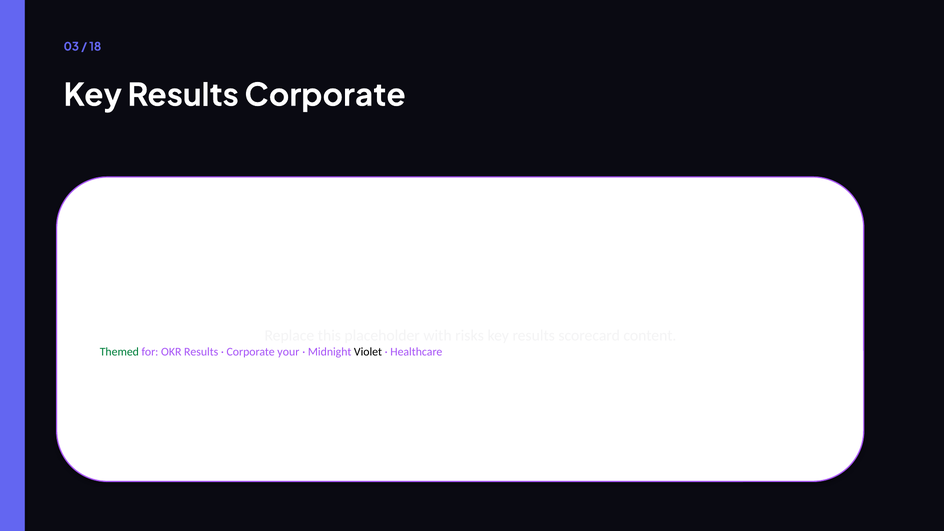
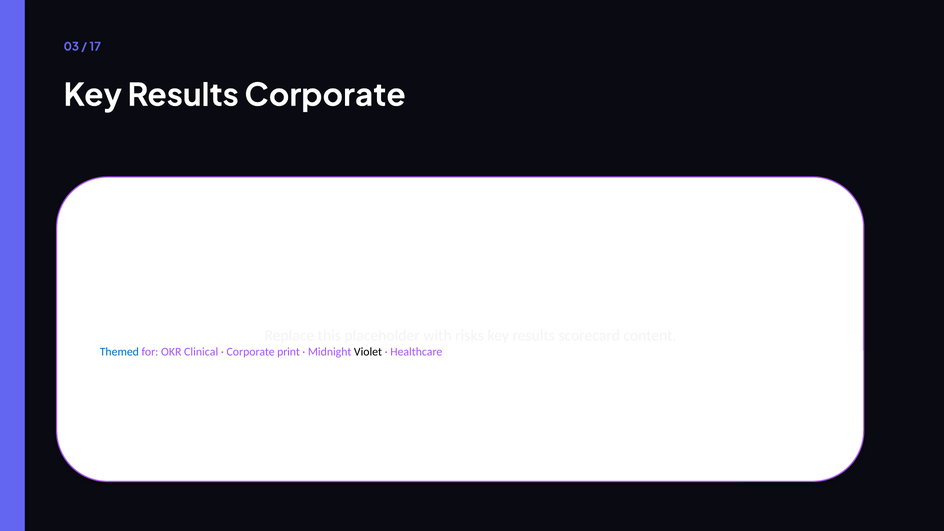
18: 18 -> 17
Themed colour: green -> blue
OKR Results: Results -> Clinical
your: your -> print
